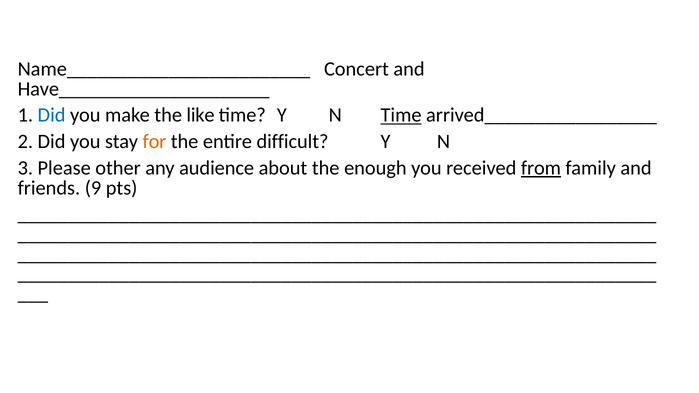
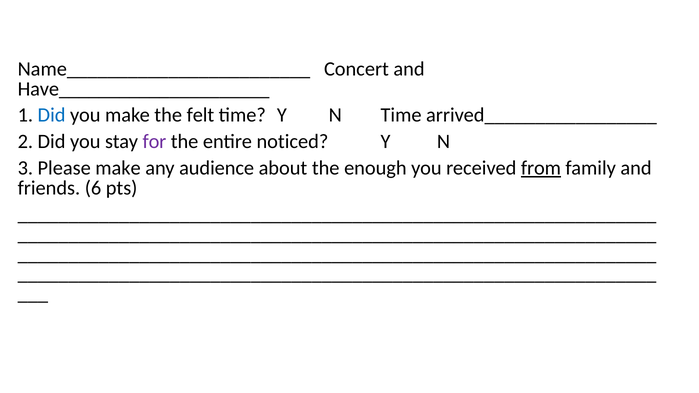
like: like -> felt
Time at (401, 115) underline: present -> none
for colour: orange -> purple
difficult: difficult -> noticed
Please other: other -> make
9: 9 -> 6
